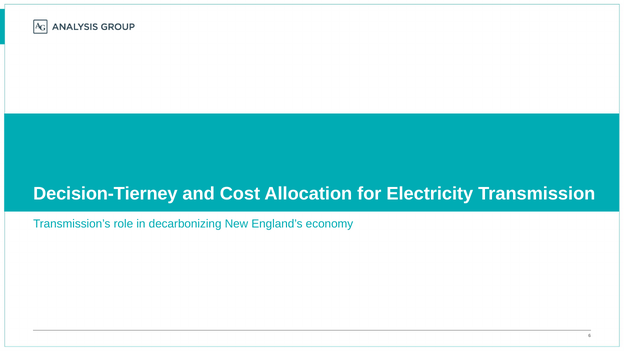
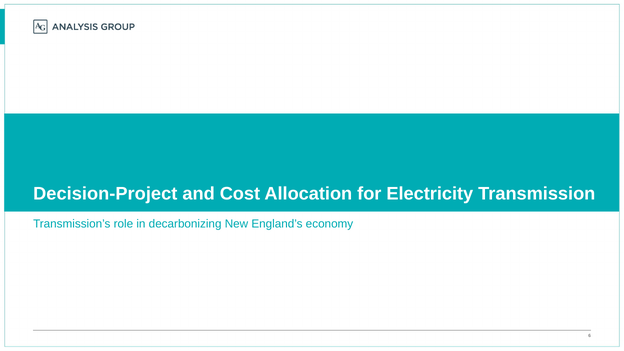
Decision-Tierney: Decision-Tierney -> Decision-Project
